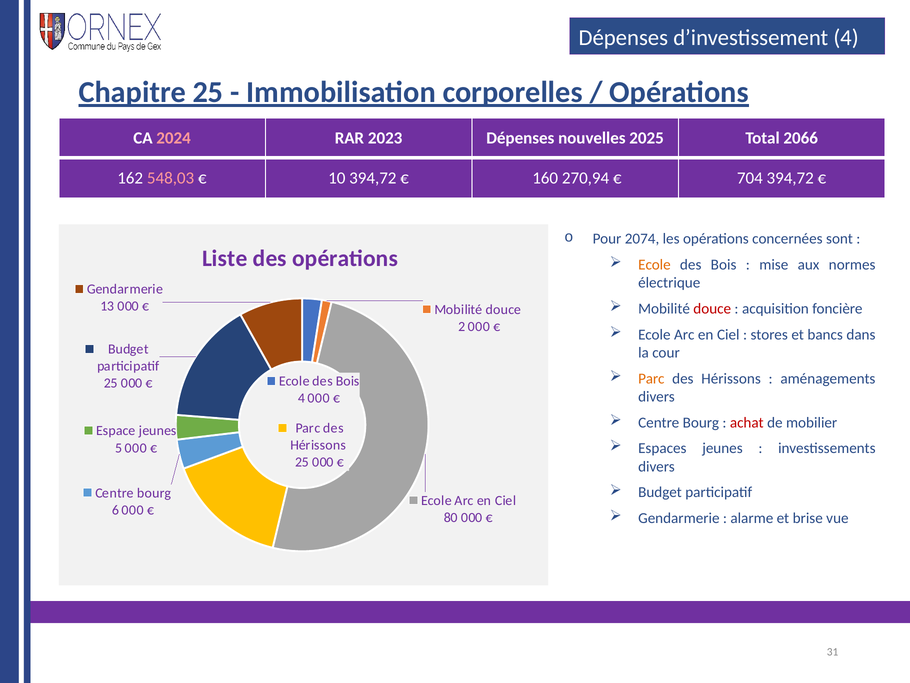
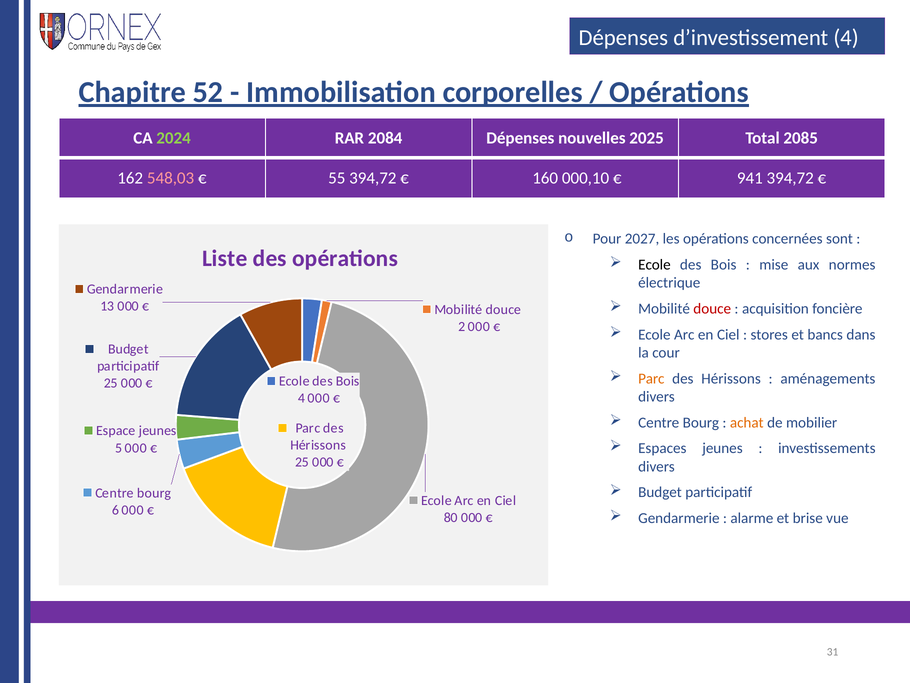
Chapitre 25: 25 -> 52
2024 colour: pink -> light green
2023: 2023 -> 2084
2066: 2066 -> 2085
10: 10 -> 55
270,94: 270,94 -> 000,10
704: 704 -> 941
2074: 2074 -> 2027
Ecole at (654, 265) colour: orange -> black
achat colour: red -> orange
